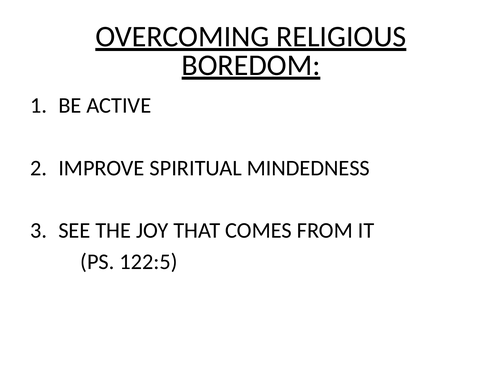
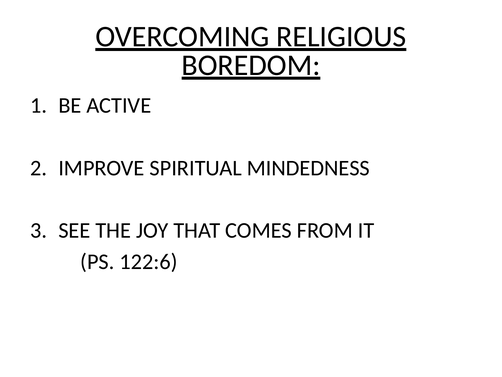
122:5: 122:5 -> 122:6
